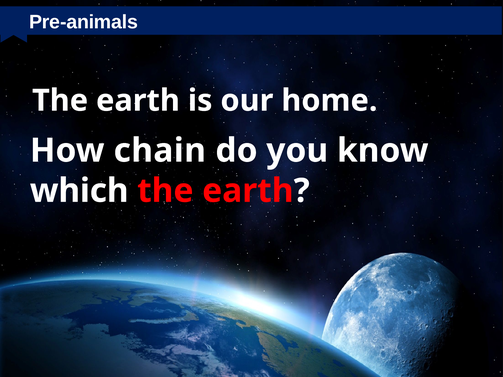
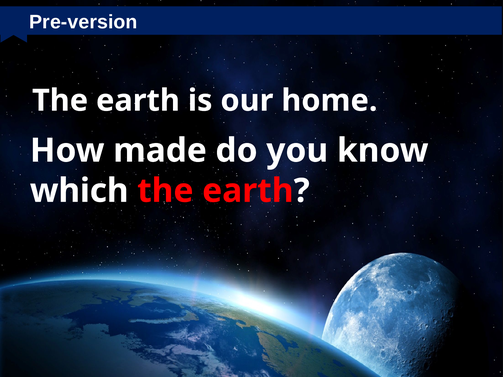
Pre-animals: Pre-animals -> Pre-version
chain: chain -> made
